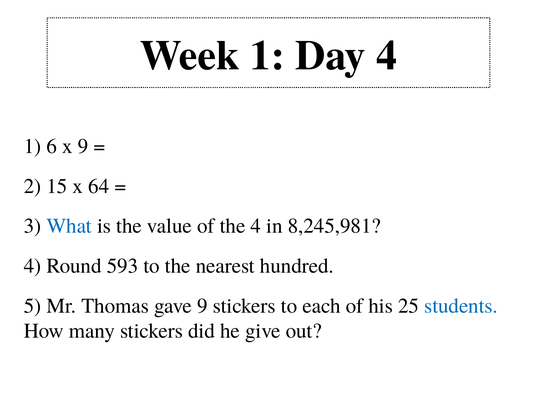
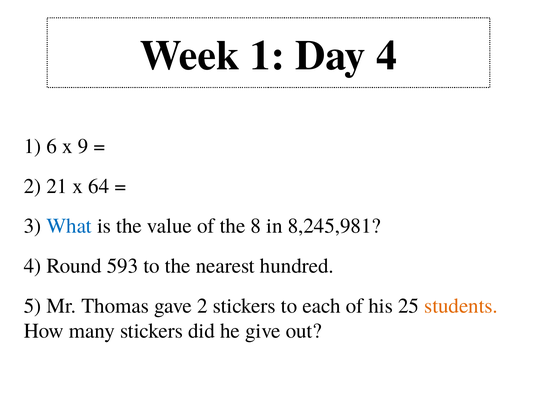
15: 15 -> 21
the 4: 4 -> 8
gave 9: 9 -> 2
students colour: blue -> orange
